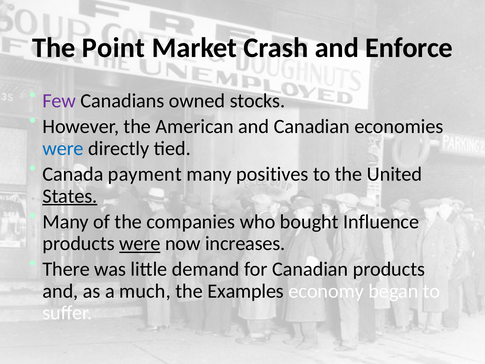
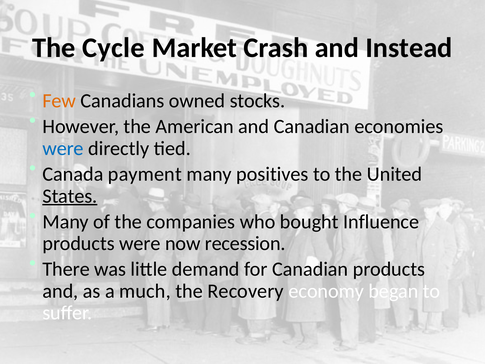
Point: Point -> Cycle
Enforce: Enforce -> Instead
Few colour: purple -> orange
were at (140, 243) underline: present -> none
increases: increases -> recession
Examples: Examples -> Recovery
